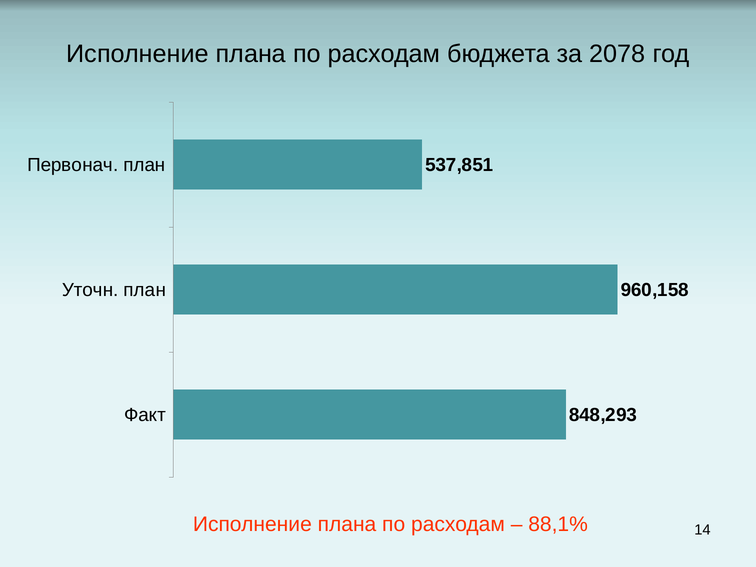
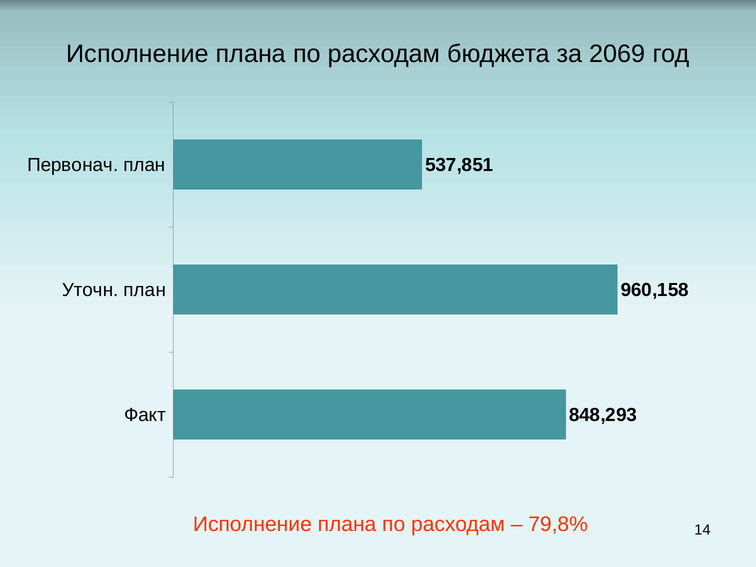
2078: 2078 -> 2069
88,1%: 88,1% -> 79,8%
